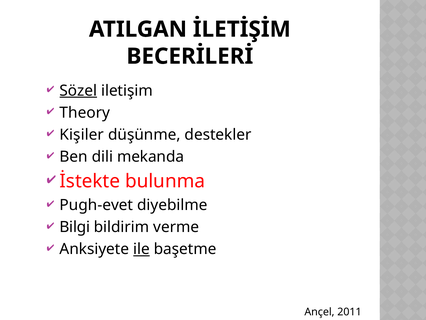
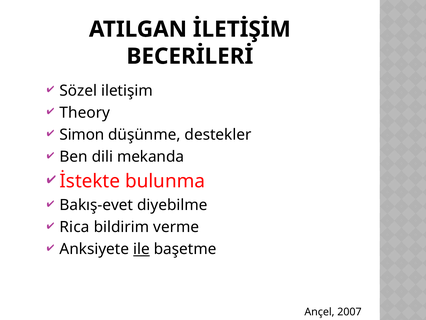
Sözel underline: present -> none
Kişiler: Kişiler -> Simon
Pugh-evet: Pugh-evet -> Bakış-evet
Bilgi: Bilgi -> Rica
2011: 2011 -> 2007
